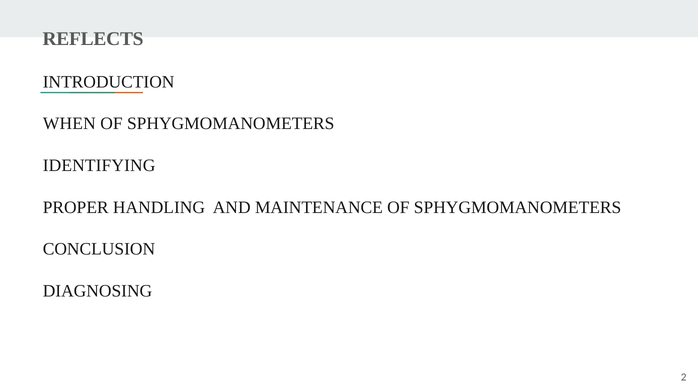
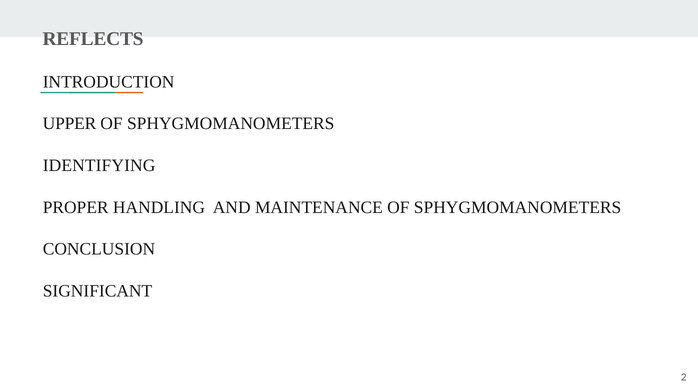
WHEN: WHEN -> UPPER
DIAGNOSING: DIAGNOSING -> SIGNIFICANT
